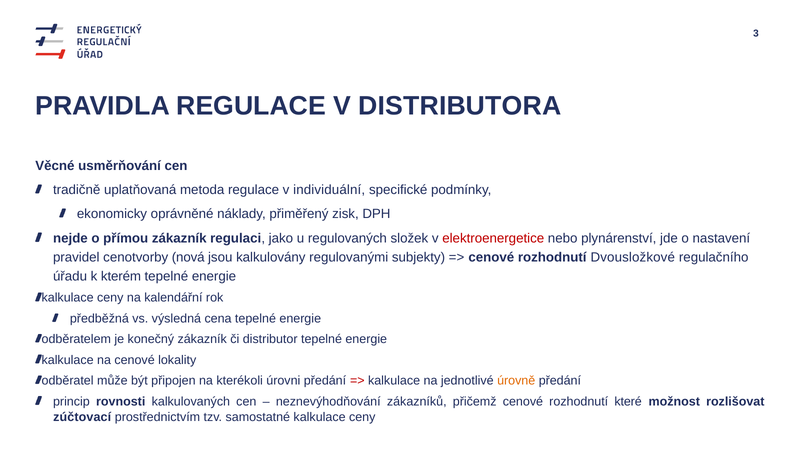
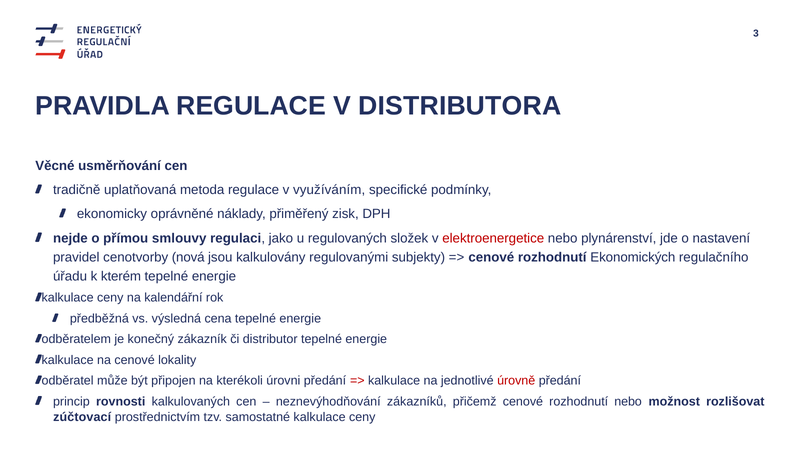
individuální: individuální -> využíváním
přímou zákazník: zákazník -> smlouvy
Dvousložkové: Dvousložkové -> Ekonomických
úrovně colour: orange -> red
rozhodnutí které: které -> nebo
